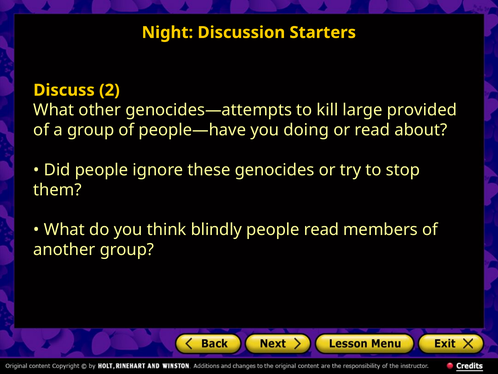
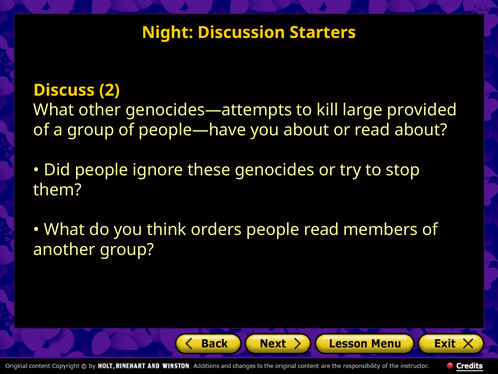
you doing: doing -> about
blindly: blindly -> orders
